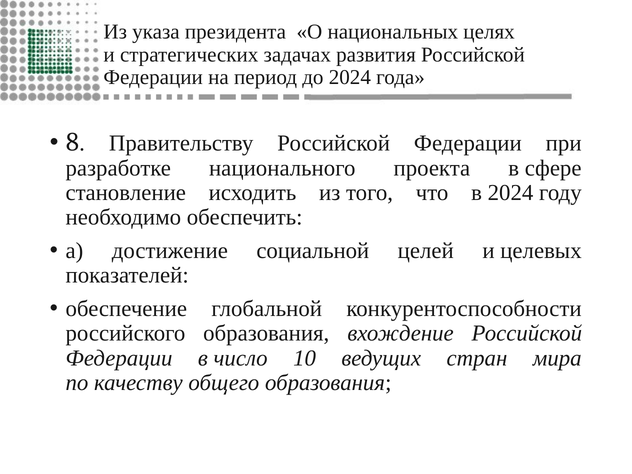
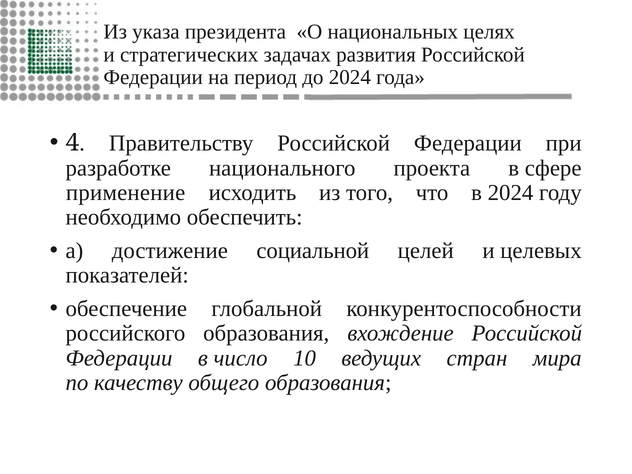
8: 8 -> 4
становление: становление -> применение
